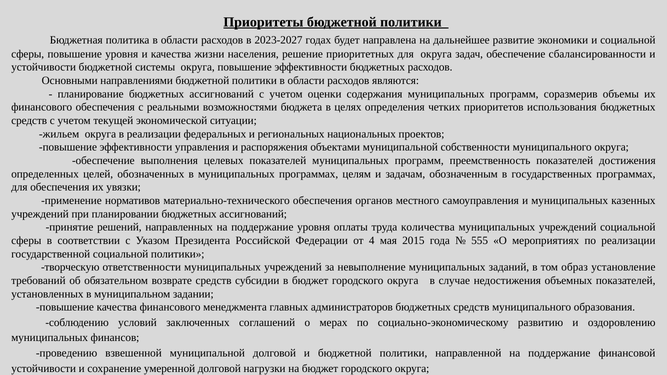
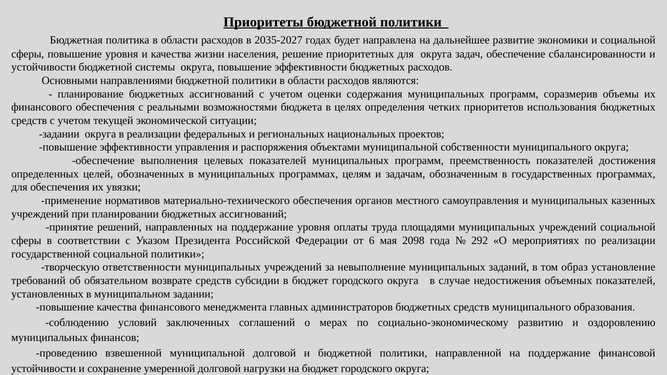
2023-2027: 2023-2027 -> 2035-2027
жильем at (59, 134): жильем -> задании
количества: количества -> площадями
4: 4 -> 6
2015: 2015 -> 2098
555: 555 -> 292
